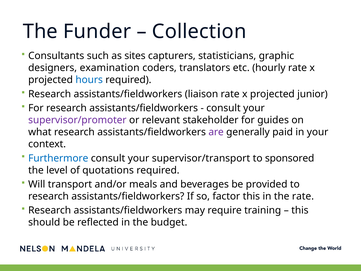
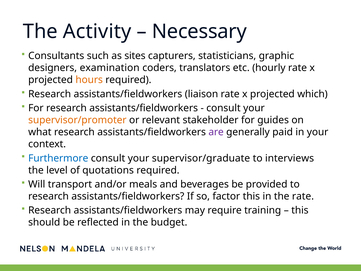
Funder: Funder -> Activity
Collection: Collection -> Necessary
hours colour: blue -> orange
junior: junior -> which
supervisor/promoter colour: purple -> orange
supervisor/transport: supervisor/transport -> supervisor/graduate
sponsored: sponsored -> interviews
